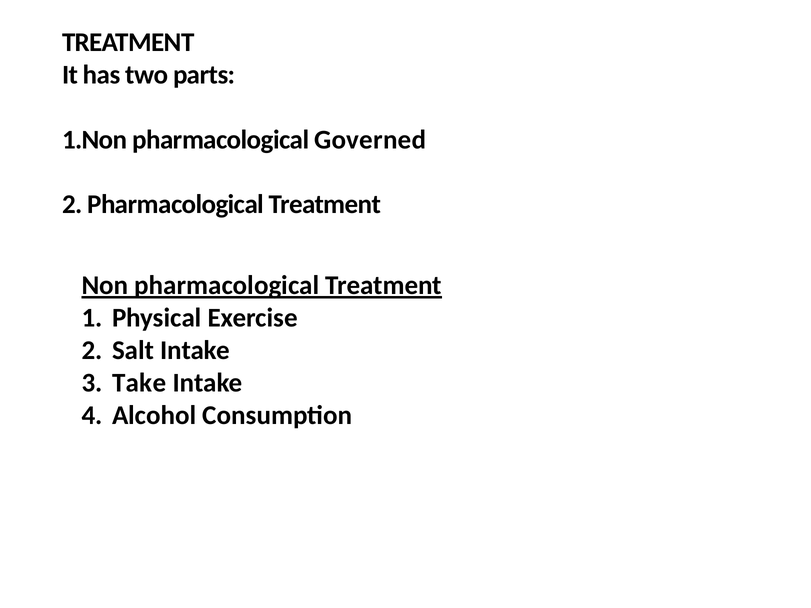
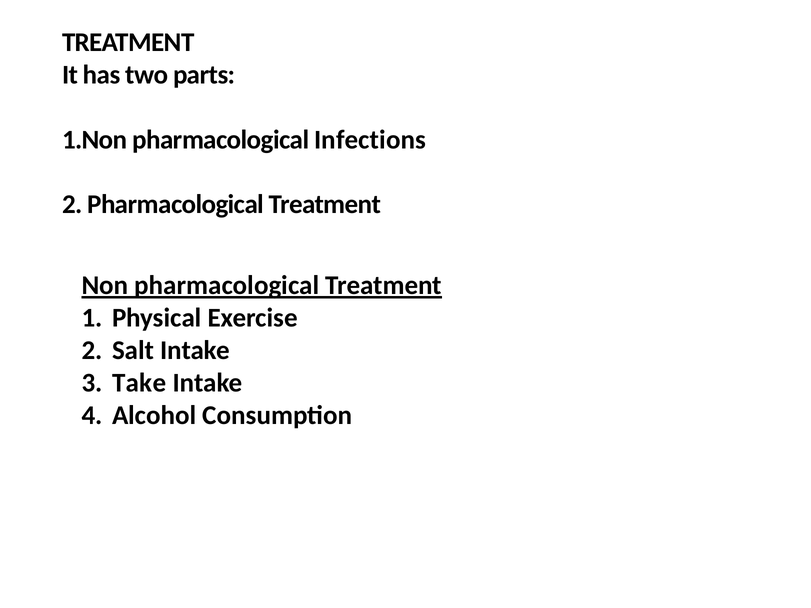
Governed: Governed -> Infections
